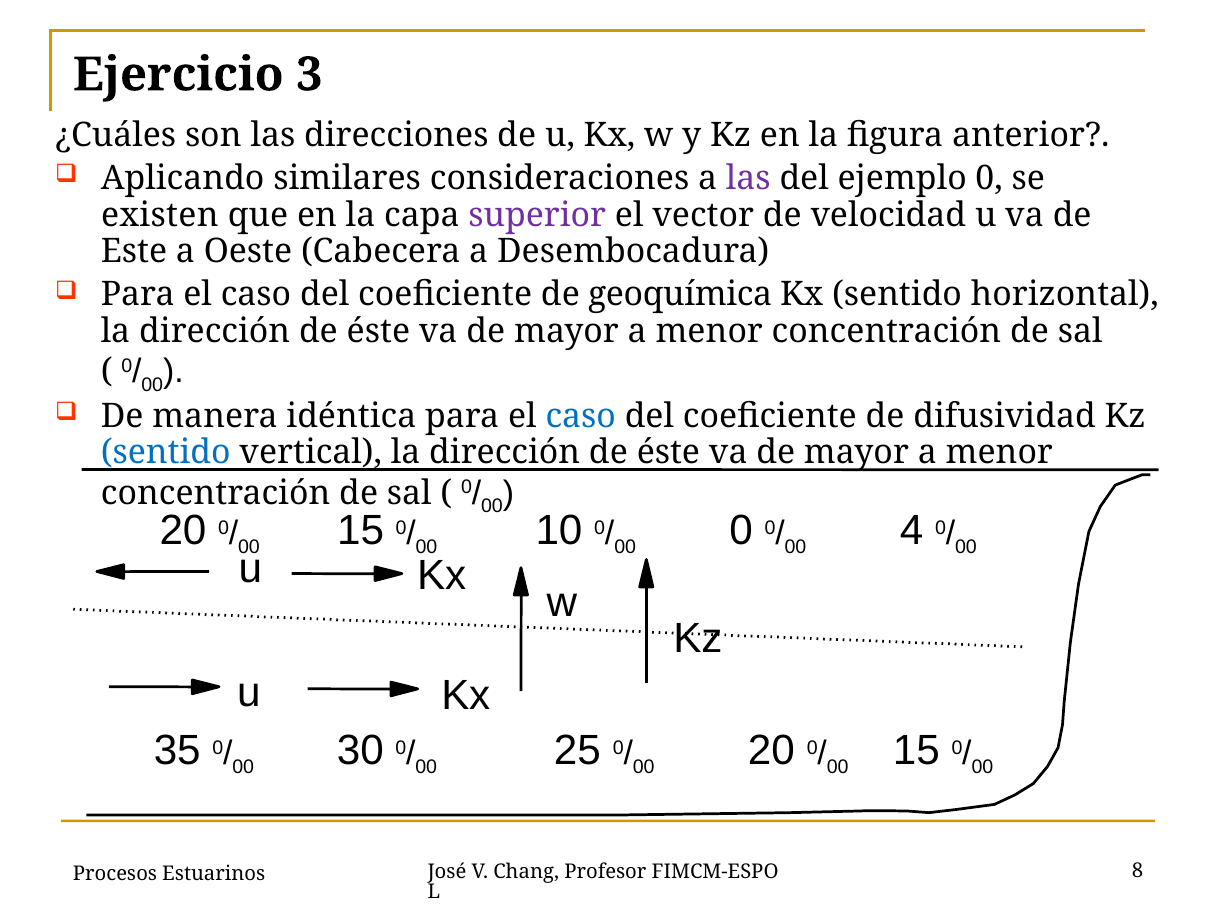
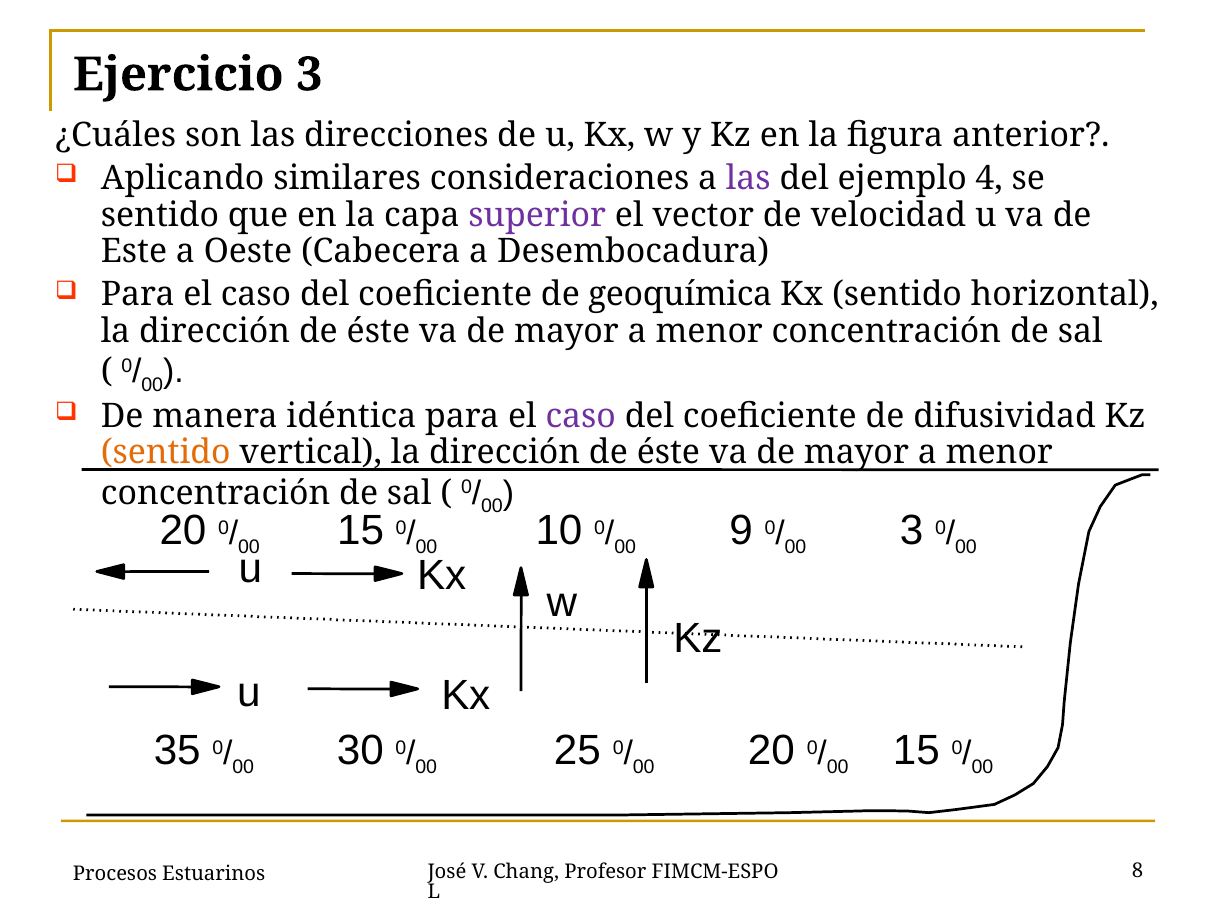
ejemplo 0: 0 -> 4
existen at (160, 215): existen -> sentido
caso at (581, 416) colour: blue -> purple
sentido at (166, 453) colour: blue -> orange
0 at (741, 531): 0 -> 9
4 at (912, 531): 4 -> 3
